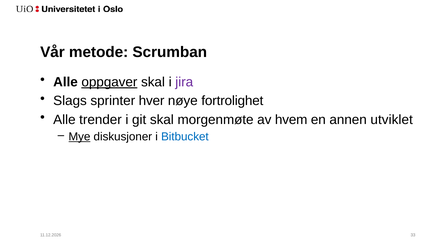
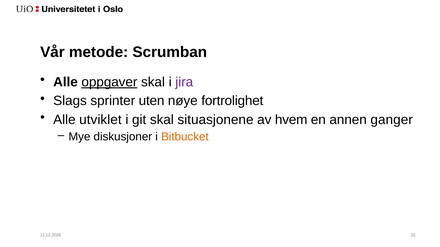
hver: hver -> uten
trender: trender -> utviklet
morgenmøte: morgenmøte -> situasjonene
utviklet: utviklet -> ganger
Mye underline: present -> none
Bitbucket colour: blue -> orange
